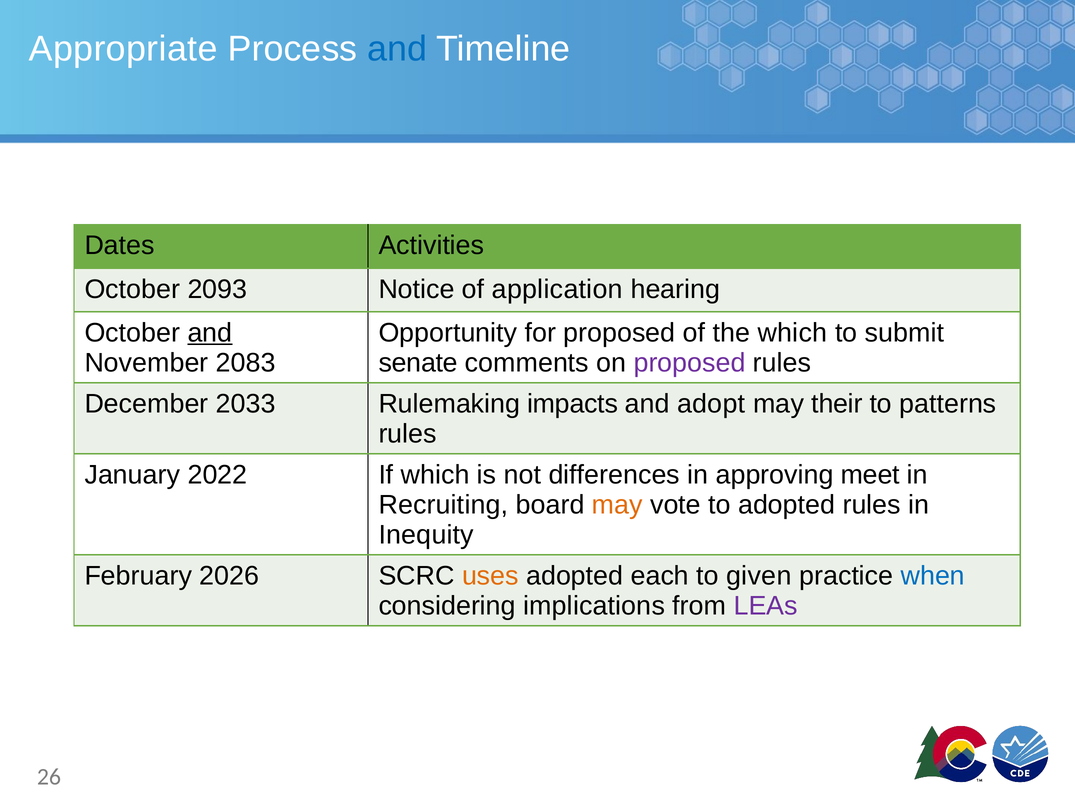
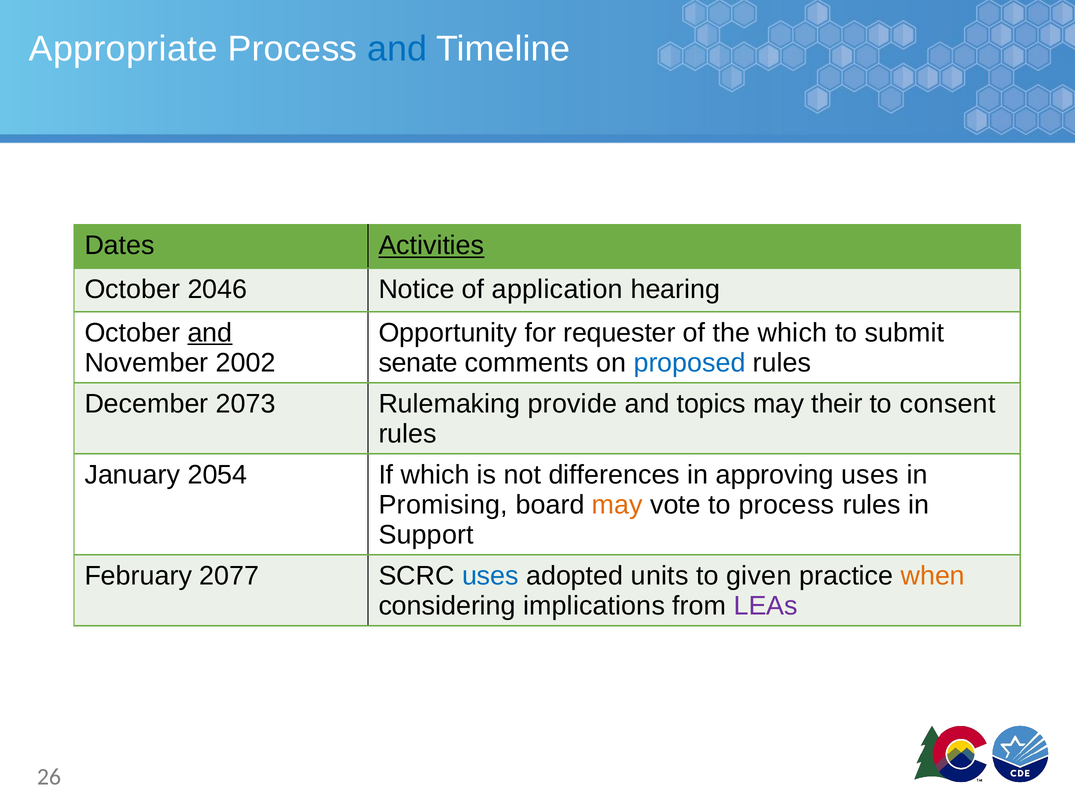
Activities underline: none -> present
2093: 2093 -> 2046
for proposed: proposed -> requester
2083: 2083 -> 2002
proposed at (690, 363) colour: purple -> blue
2033: 2033 -> 2073
impacts: impacts -> provide
adopt: adopt -> topics
patterns: patterns -> consent
2022: 2022 -> 2054
approving meet: meet -> uses
Recruiting: Recruiting -> Promising
to adopted: adopted -> process
Inequity: Inequity -> Support
2026: 2026 -> 2077
uses at (490, 576) colour: orange -> blue
each: each -> units
when colour: blue -> orange
